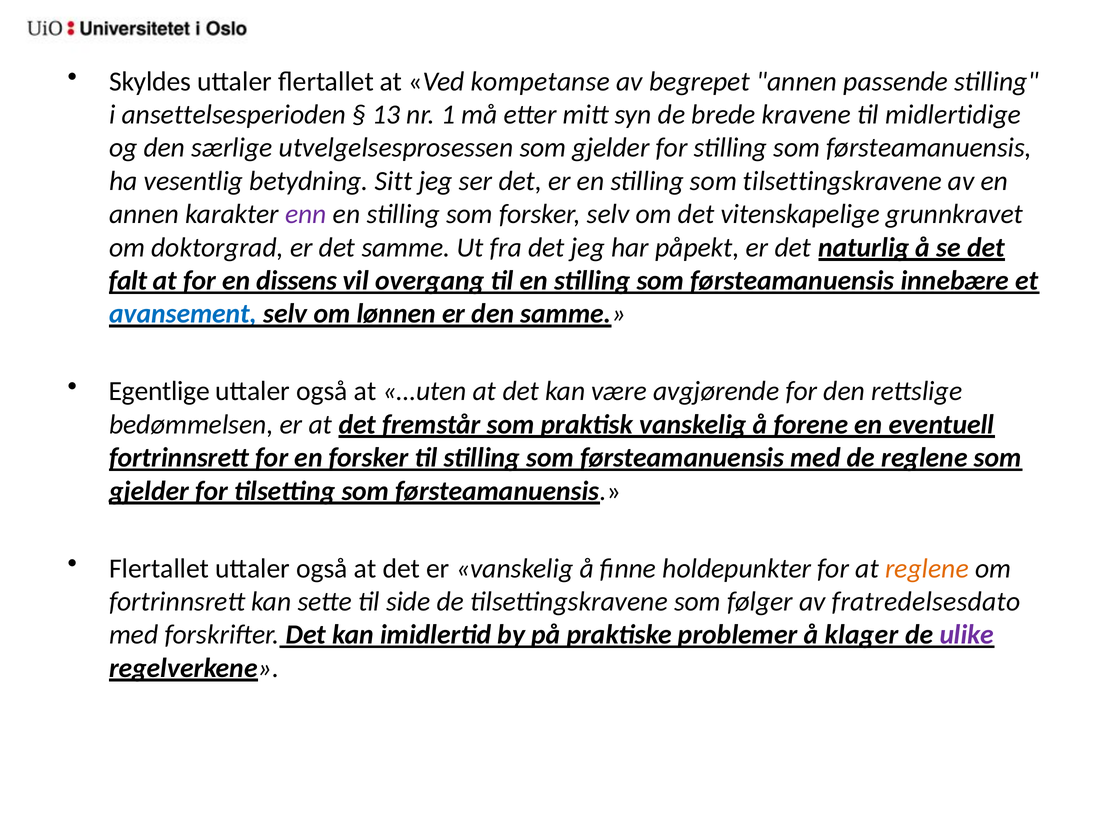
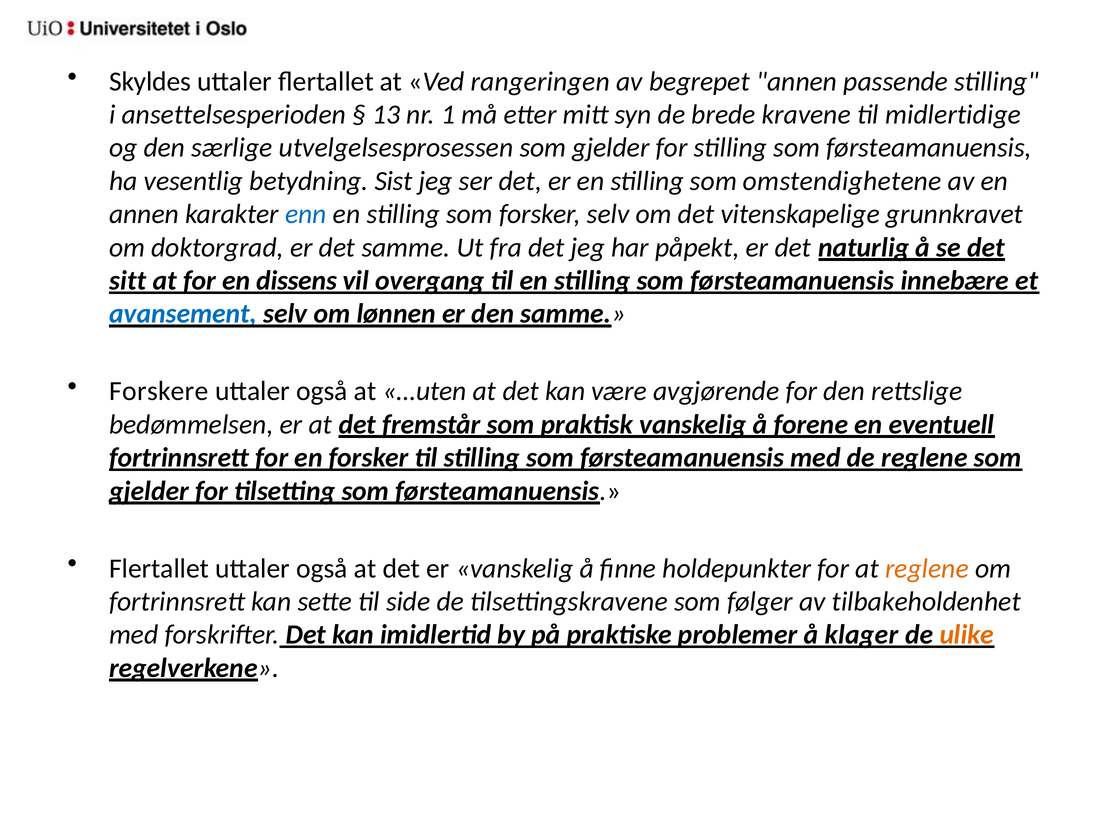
kompetanse: kompetanse -> rangeringen
Sitt: Sitt -> Sist
som tilsettingskravene: tilsettingskravene -> omstendighetene
enn colour: purple -> blue
falt: falt -> sitt
Egentlige: Egentlige -> Forskere
fratredelsesdato: fratredelsesdato -> tilbakeholdenhet
ulike colour: purple -> orange
